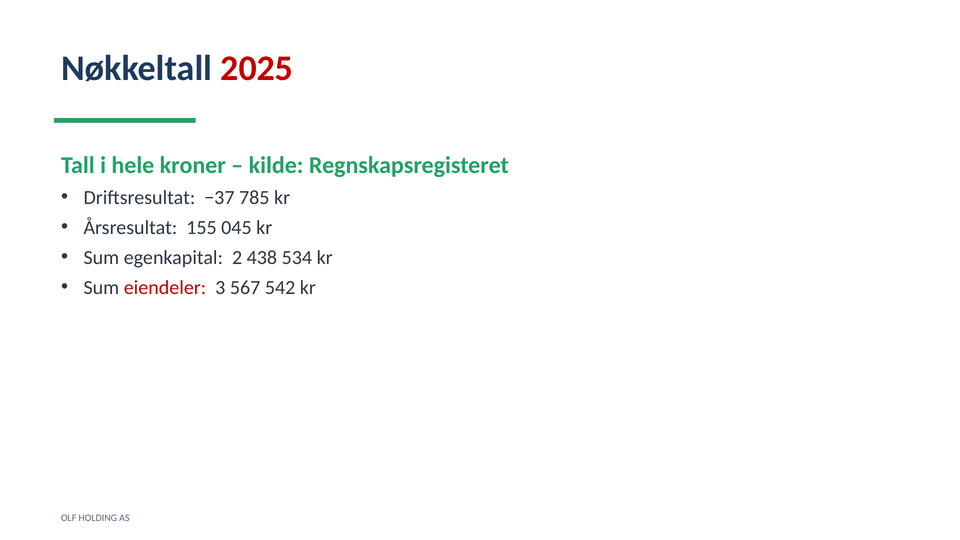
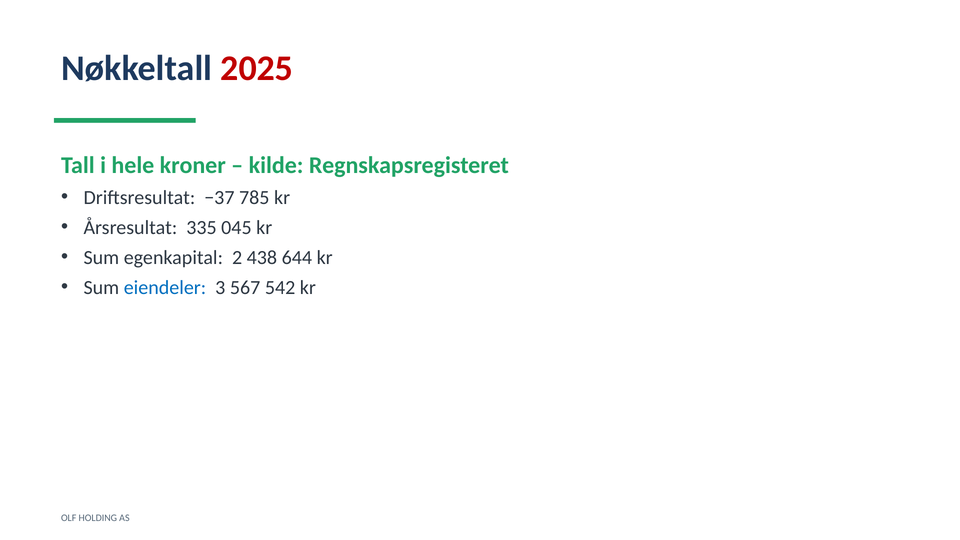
155: 155 -> 335
534: 534 -> 644
eiendeler colour: red -> blue
